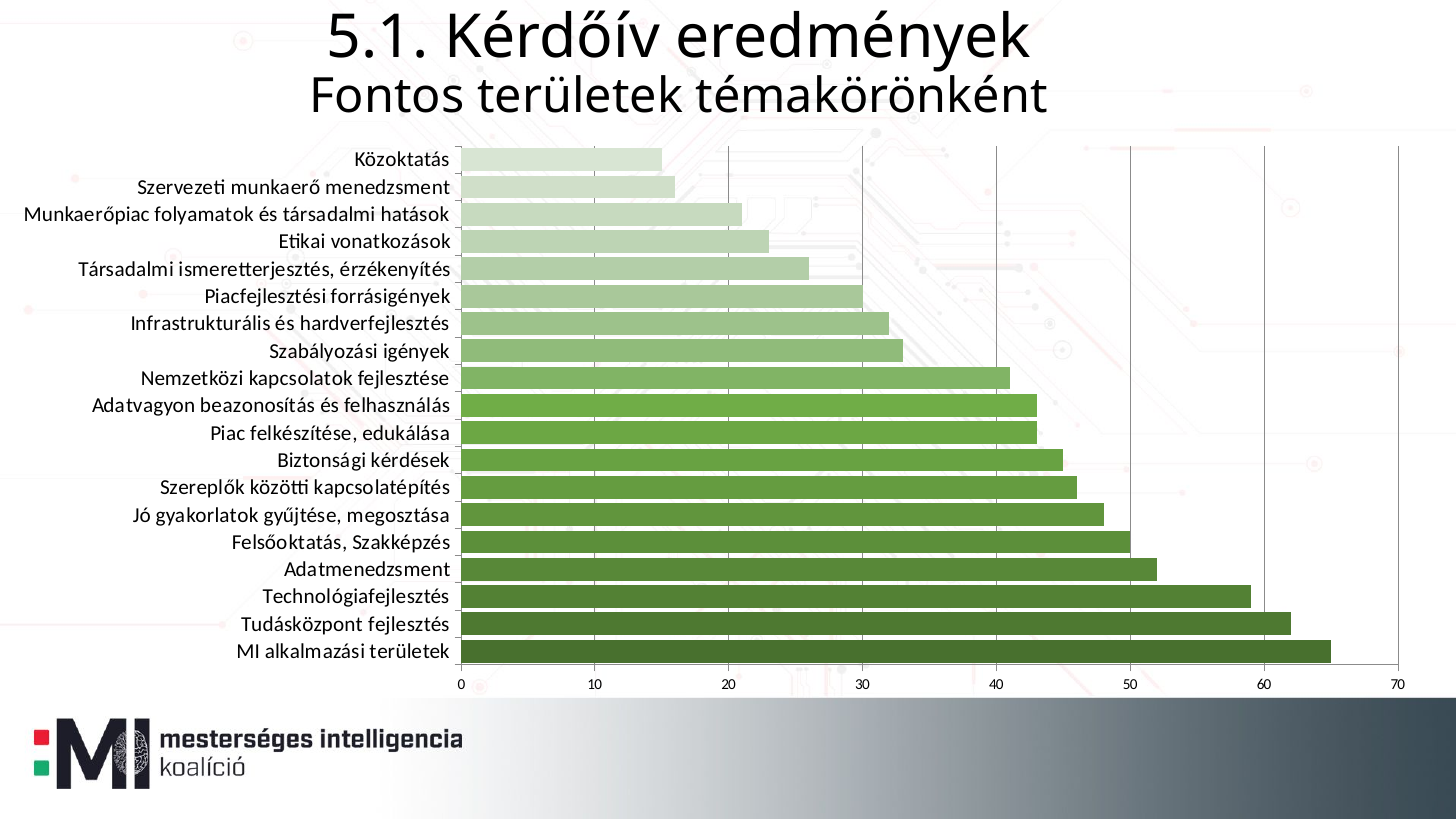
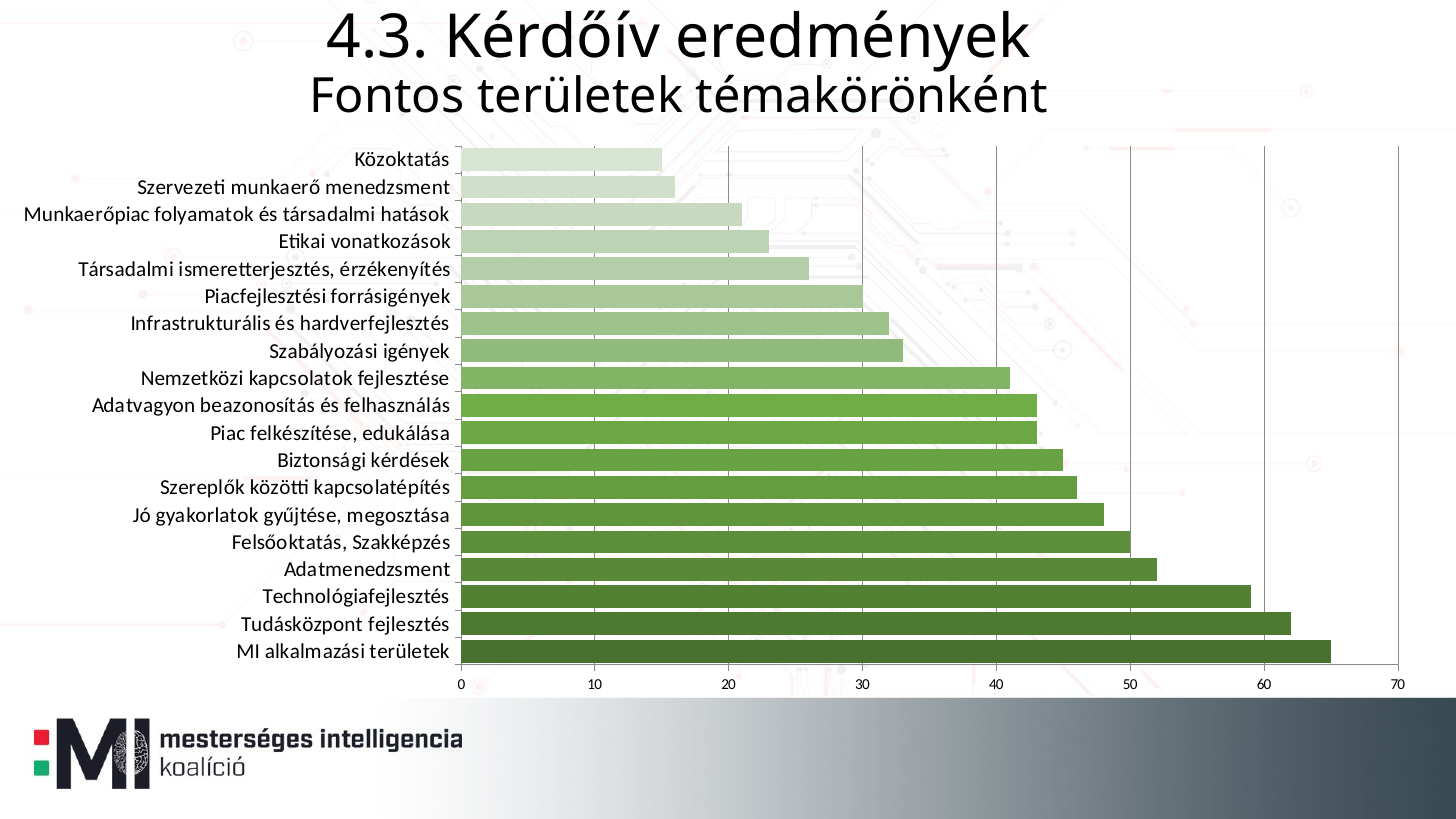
5.1: 5.1 -> 4.3
